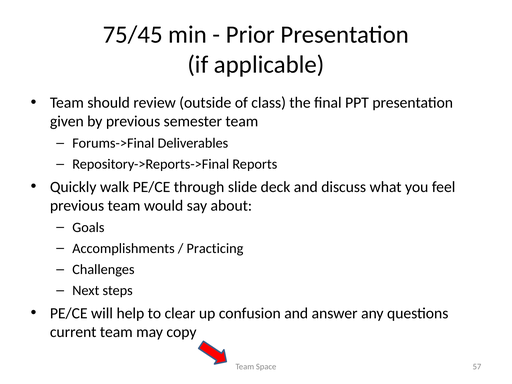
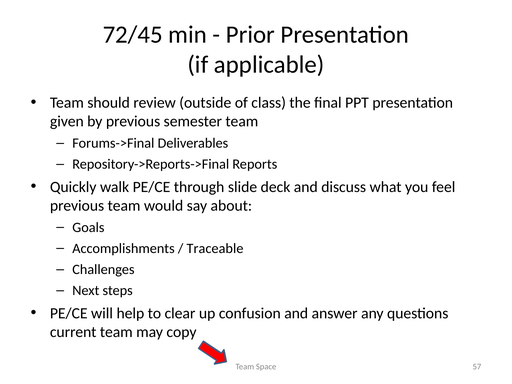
75/45: 75/45 -> 72/45
Practicing: Practicing -> Traceable
